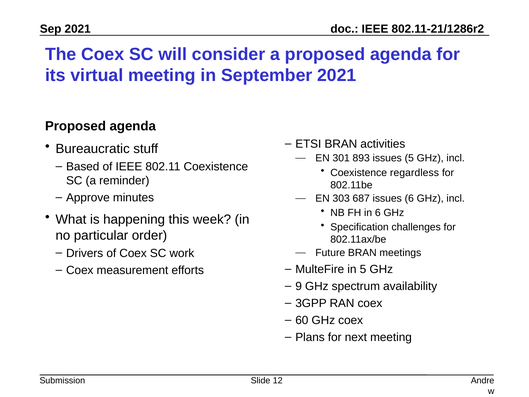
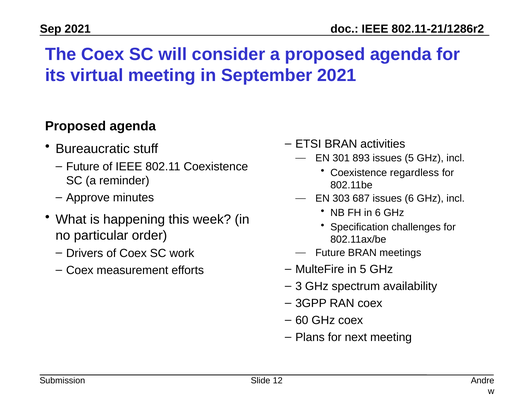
Based at (83, 166): Based -> Future
9: 9 -> 3
